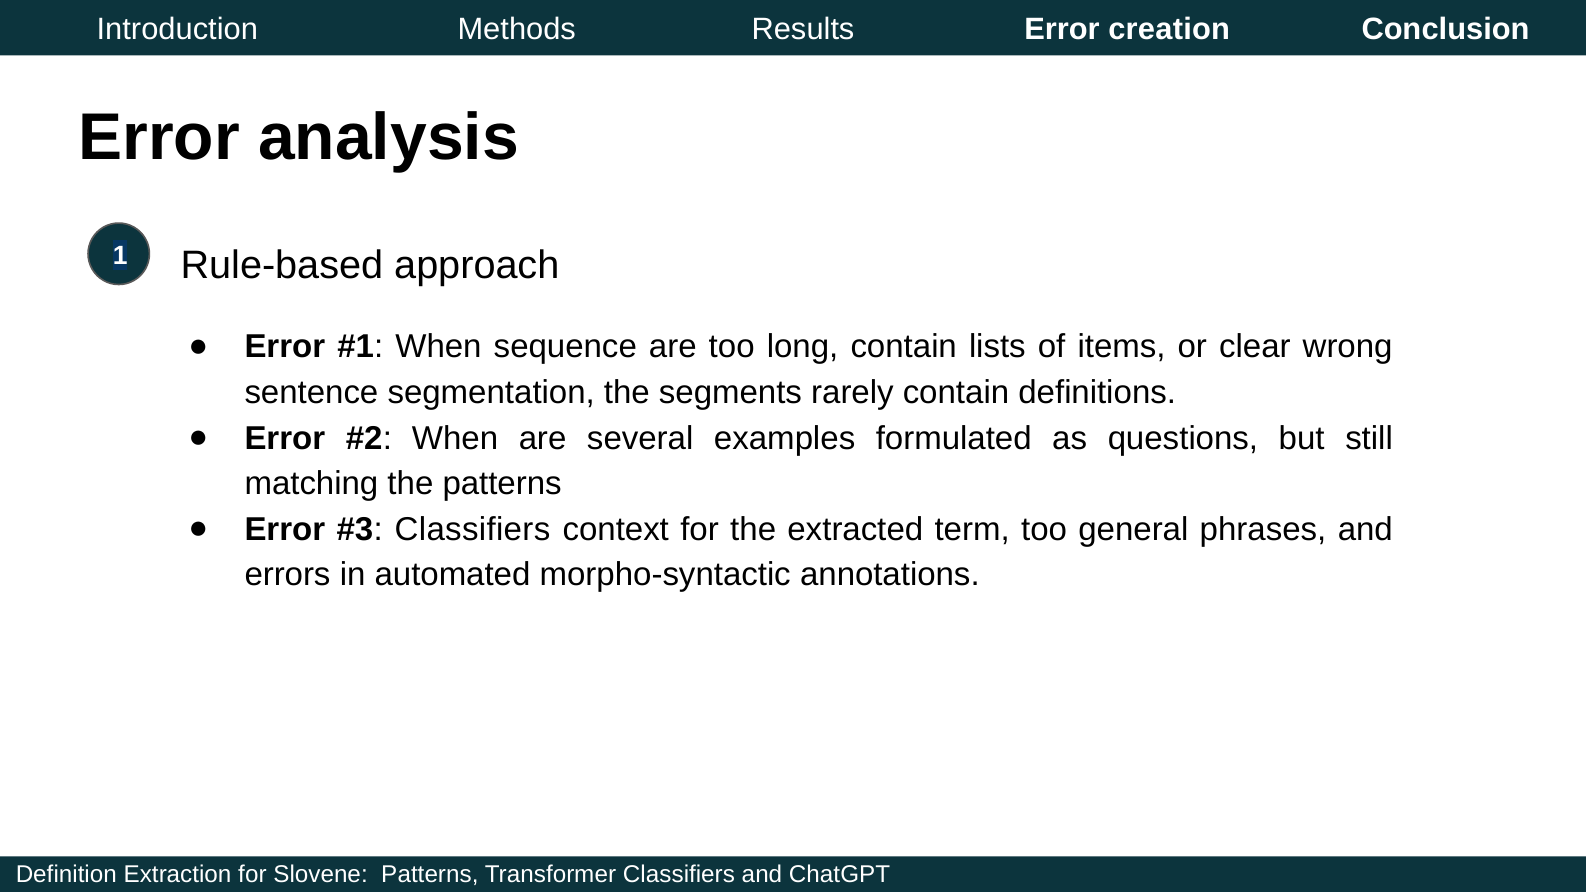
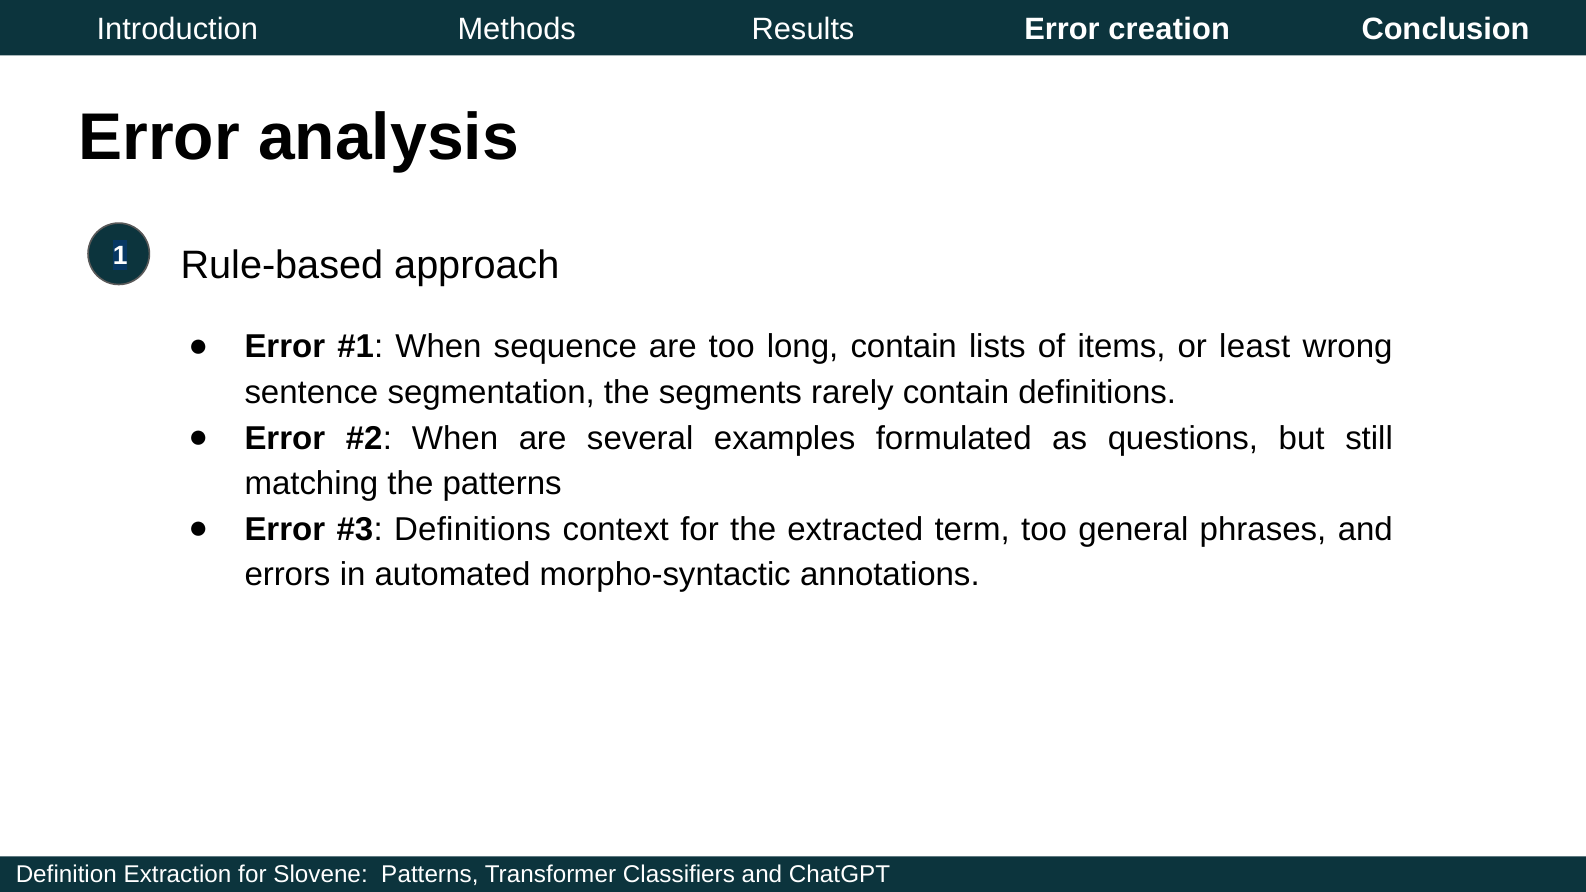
clear: clear -> least
Classifiers at (472, 529): Classifiers -> Definitions
